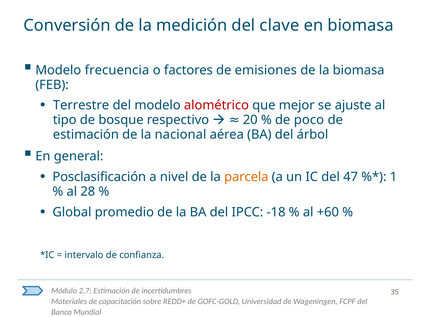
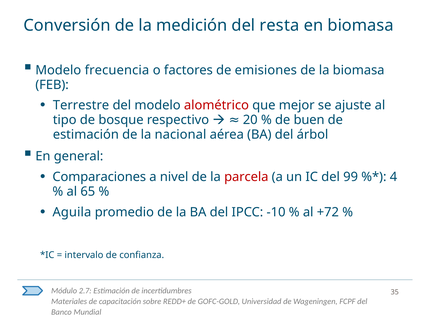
clave: clave -> resta
poco: poco -> buen
Posclasificación: Posclasificación -> Comparaciones
parcela colour: orange -> red
47: 47 -> 99
1: 1 -> 4
28: 28 -> 65
Global: Global -> Aguila
-18: -18 -> -10
+60: +60 -> +72
